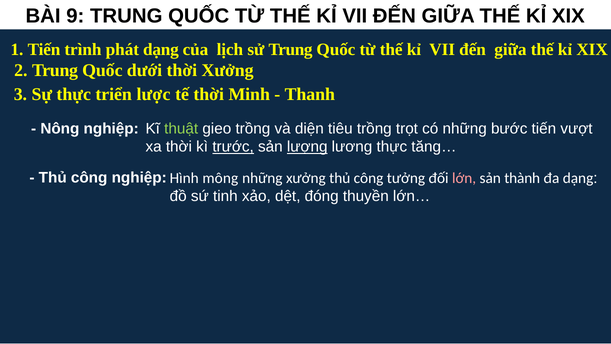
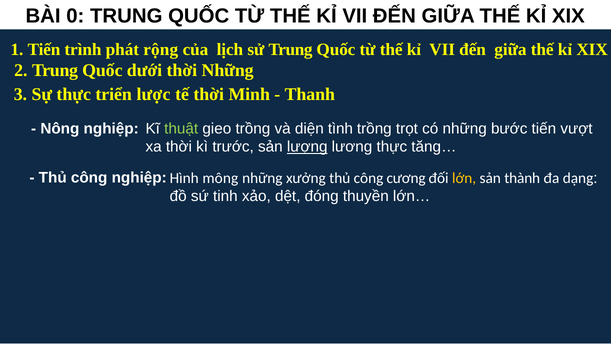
9: 9 -> 0
phát dạng: dạng -> rộng
thời Xưởng: Xưởng -> Những
tiêu: tiêu -> tình
trước underline: present -> none
tưởng: tưởng -> cương
lớn colour: pink -> yellow
